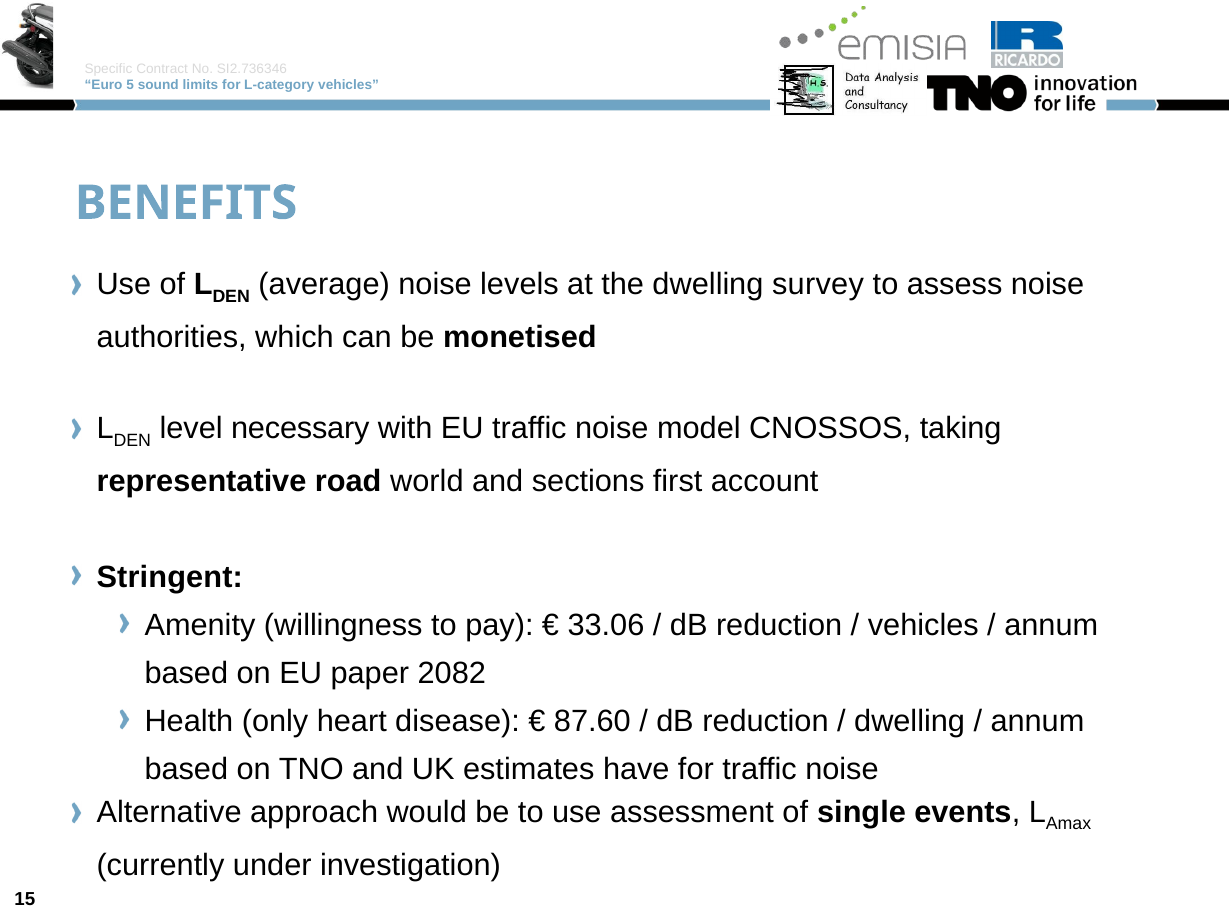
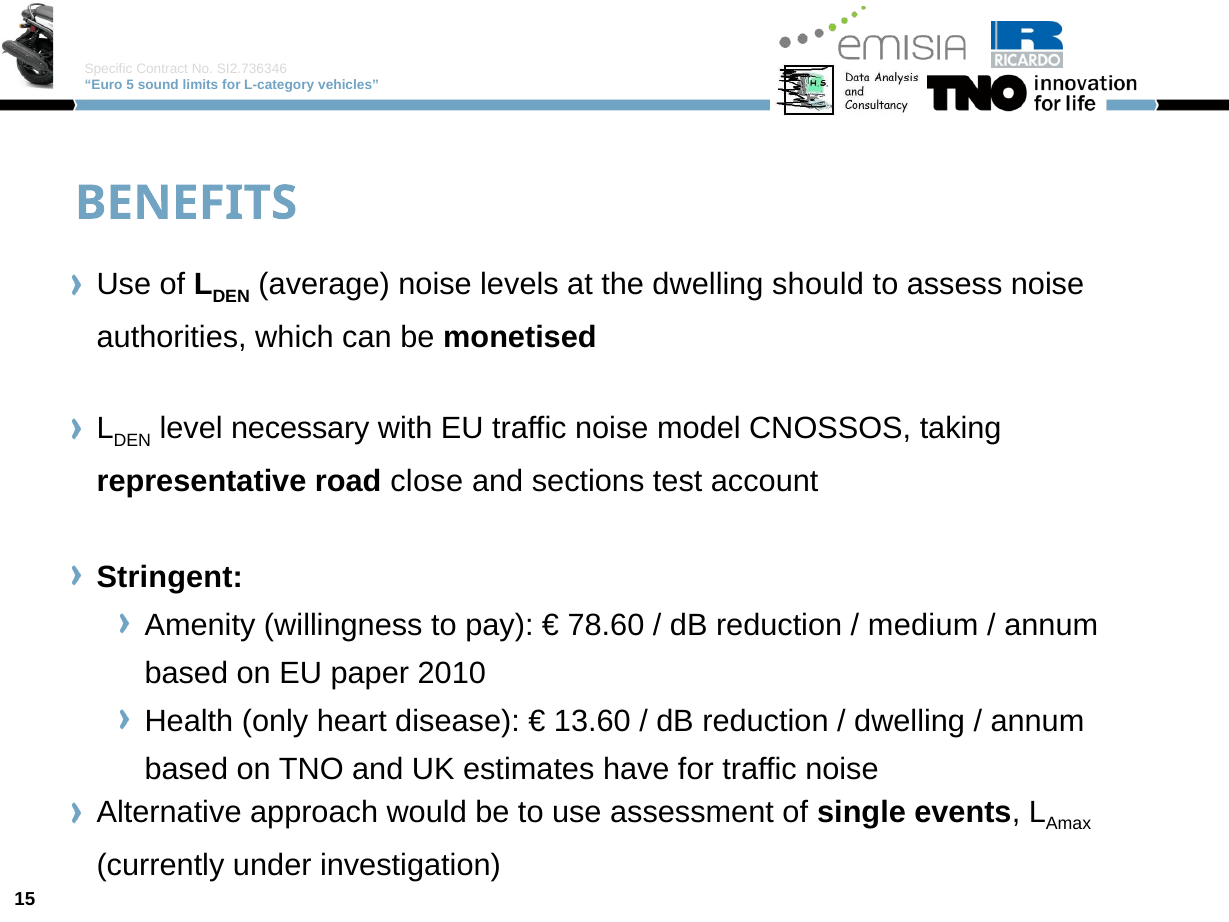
survey: survey -> should
world: world -> close
first: first -> test
33.06: 33.06 -> 78.60
vehicles at (923, 625): vehicles -> medium
2082: 2082 -> 2010
87.60: 87.60 -> 13.60
